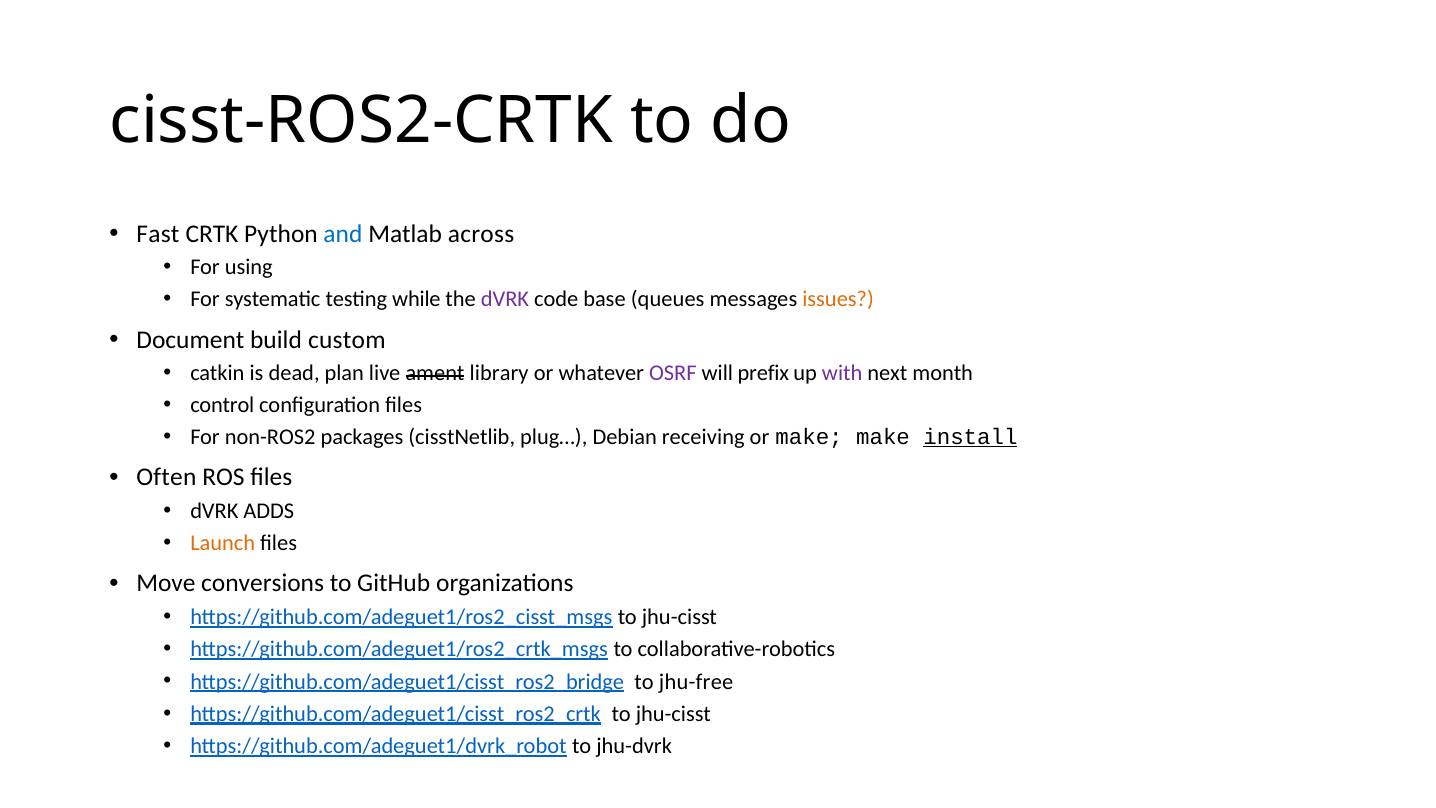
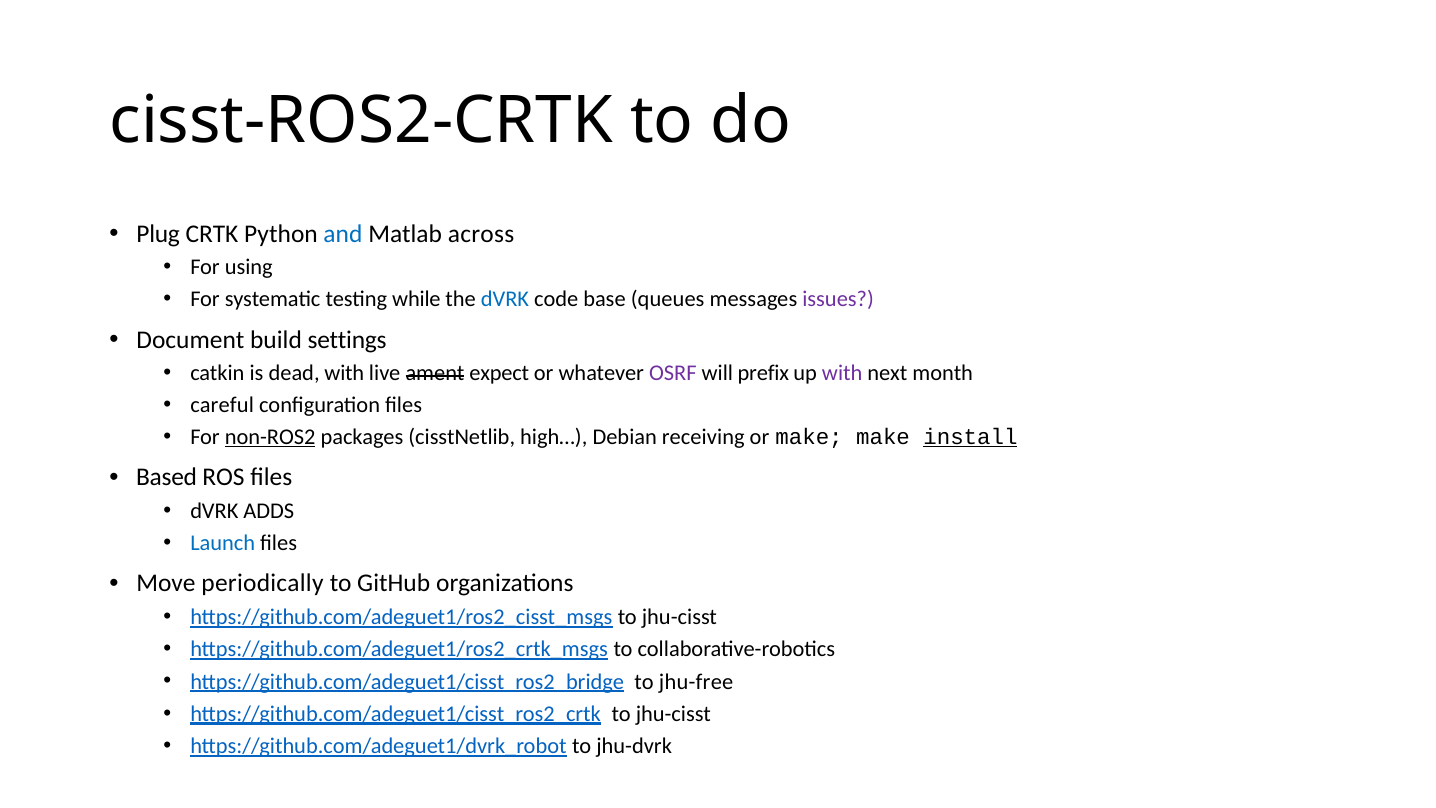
Fast: Fast -> Plug
dVRK at (505, 299) colour: purple -> blue
issues colour: orange -> purple
custom: custom -> settings
dead plan: plan -> with
library: library -> expect
control: control -> careful
non-ROS2 underline: none -> present
plug…: plug… -> high…
Often: Often -> Based
Launch colour: orange -> blue
conversions: conversions -> periodically
